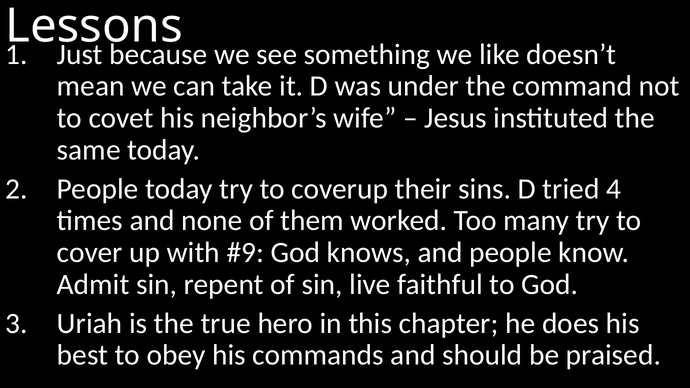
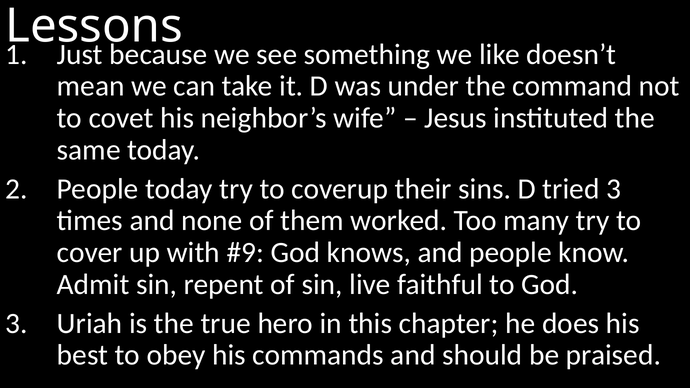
tried 4: 4 -> 3
